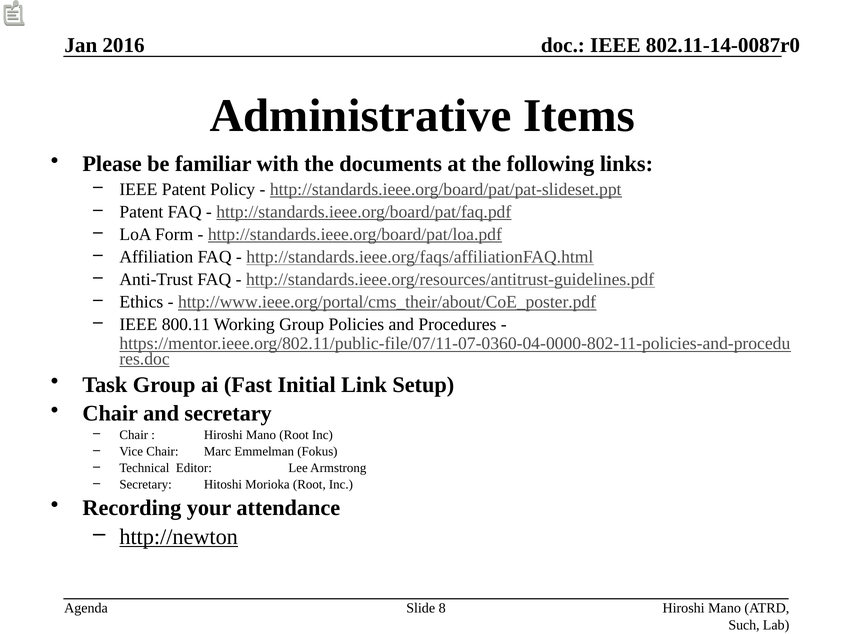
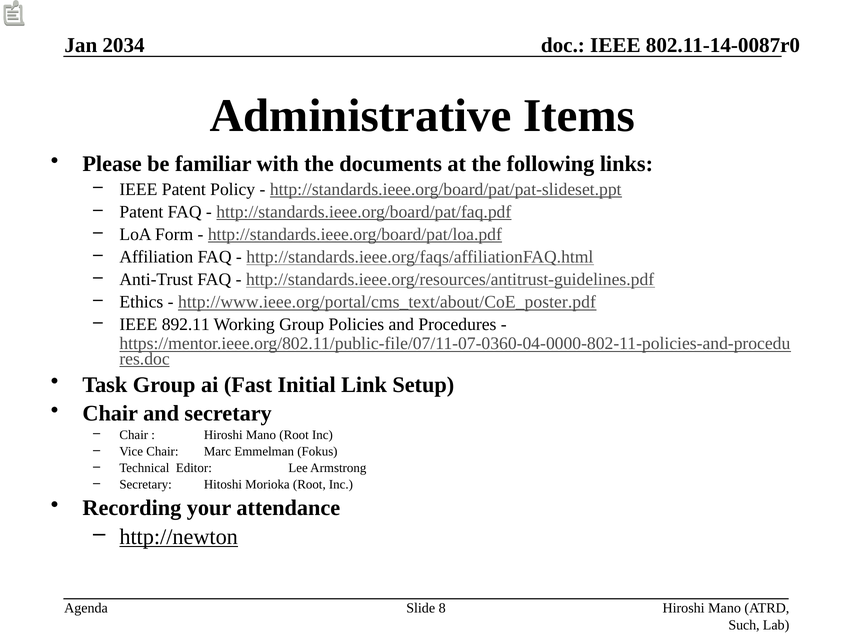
2016: 2016 -> 2034
http://www.ieee.org/portal/cms_their/about/CoE_poster.pdf: http://www.ieee.org/portal/cms_their/about/CoE_poster.pdf -> http://www.ieee.org/portal/cms_text/about/CoE_poster.pdf
800.11: 800.11 -> 892.11
